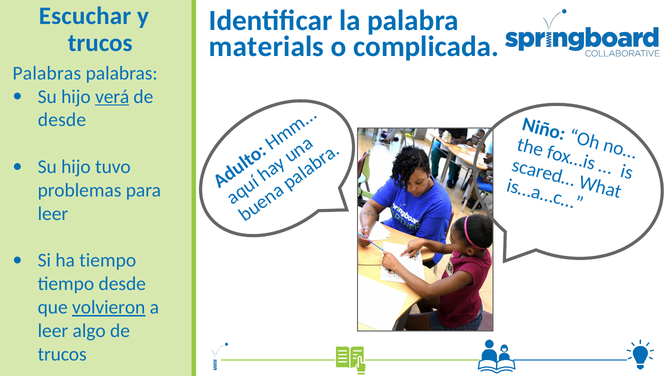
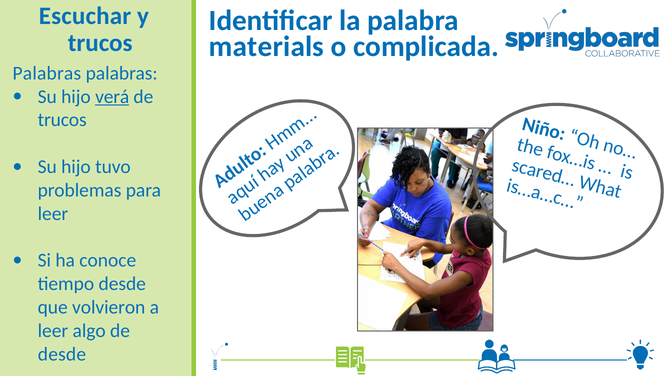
desde at (62, 120): desde -> trucos
ha tiempo: tiempo -> conoce
volvieron underline: present -> none
trucos at (62, 354): trucos -> desde
